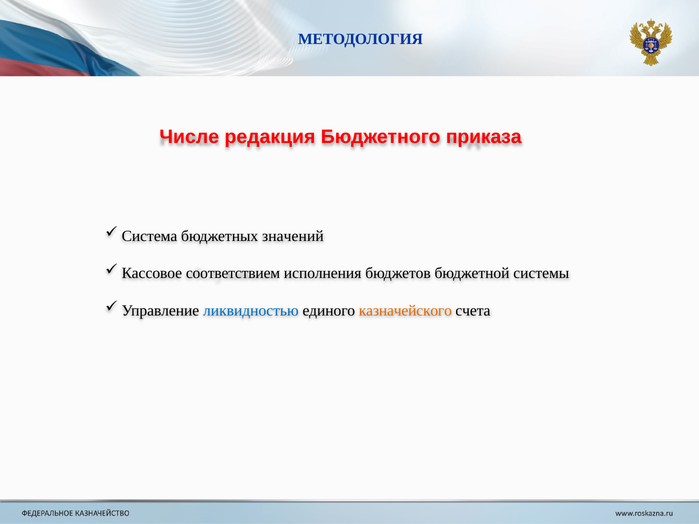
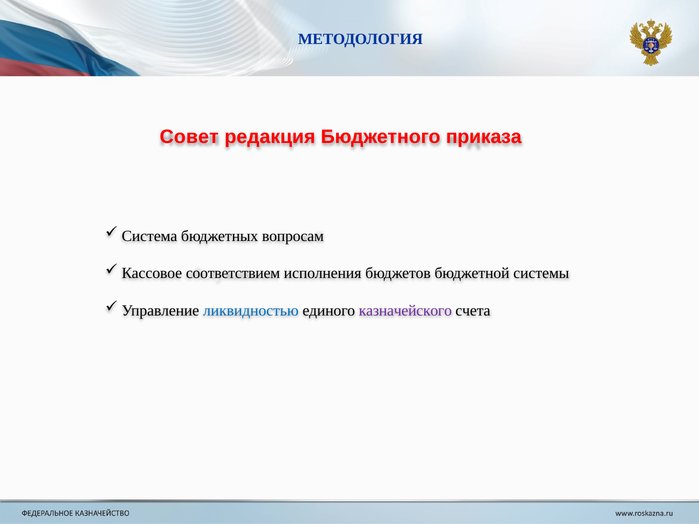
Числе: Числе -> Совет
значений: значений -> вопросам
казначейского colour: orange -> purple
